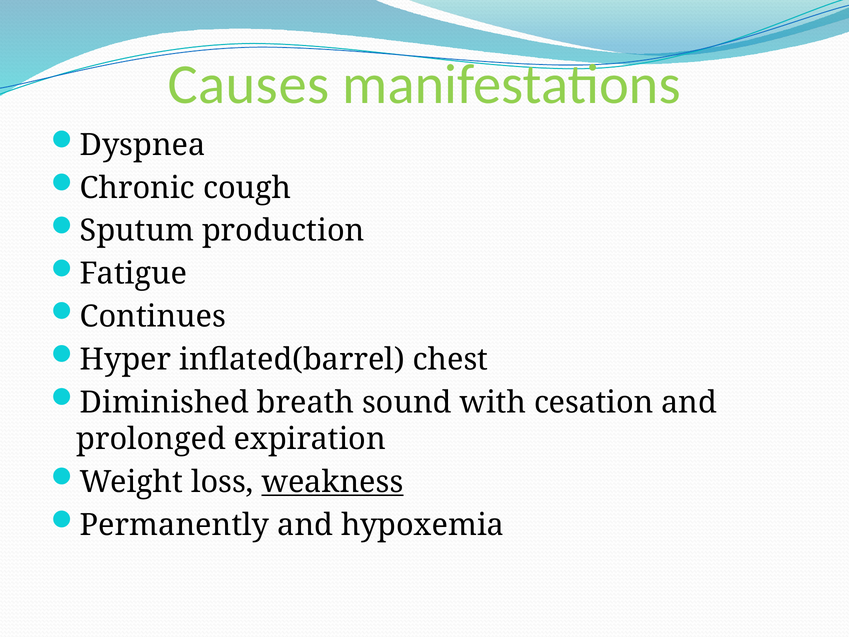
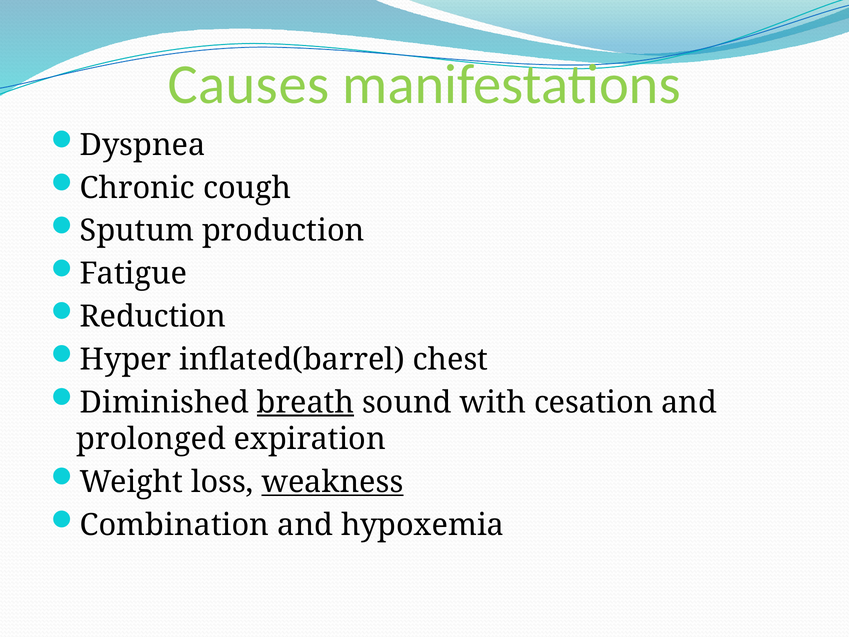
Continues: Continues -> Reduction
breath underline: none -> present
Permanently: Permanently -> Combination
